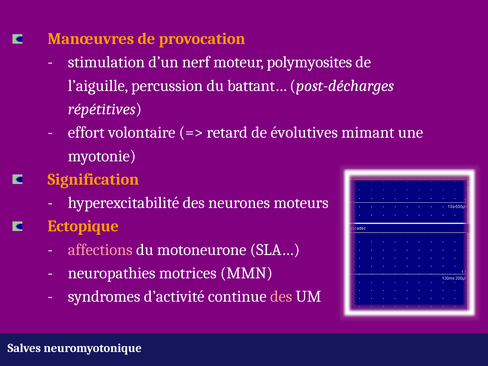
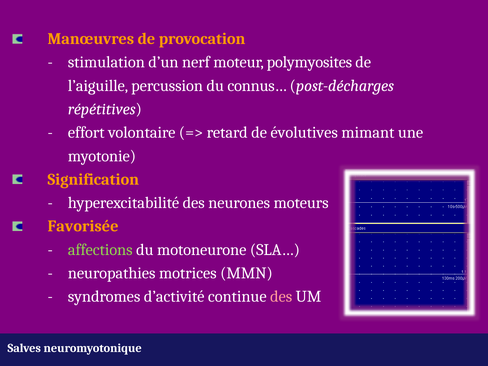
battant…: battant… -> connus…
Ectopique: Ectopique -> Favorisée
affections colour: pink -> light green
